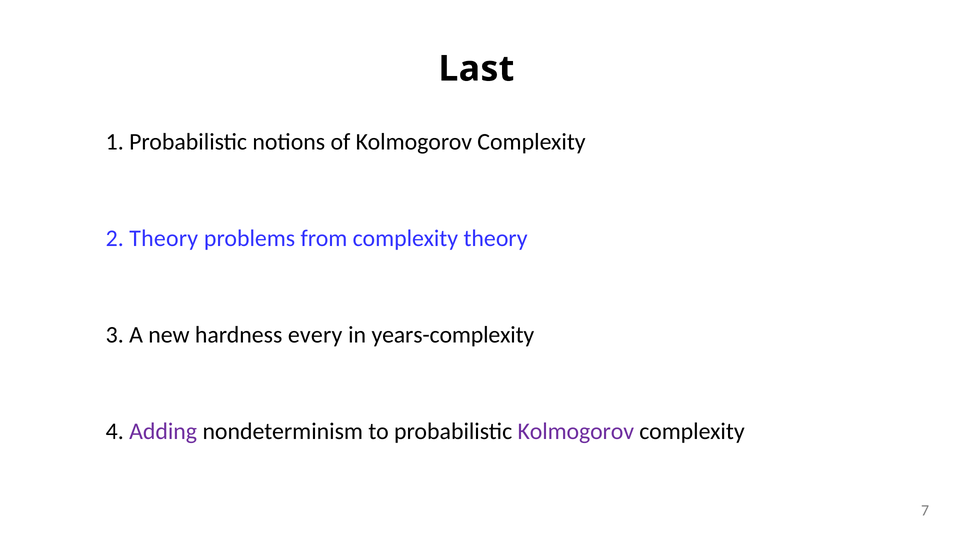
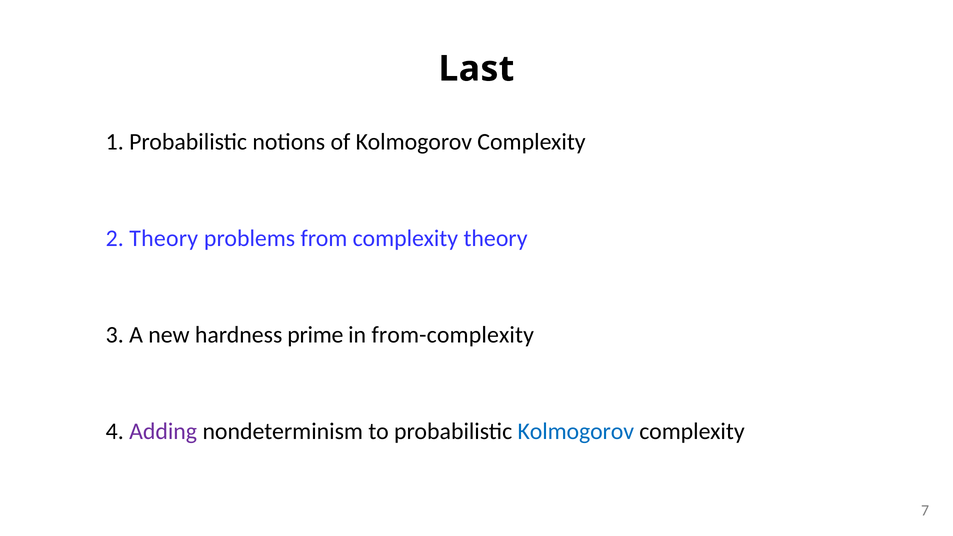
every: every -> prime
years-complexity: years-complexity -> from-complexity
Kolmogorov at (576, 431) colour: purple -> blue
